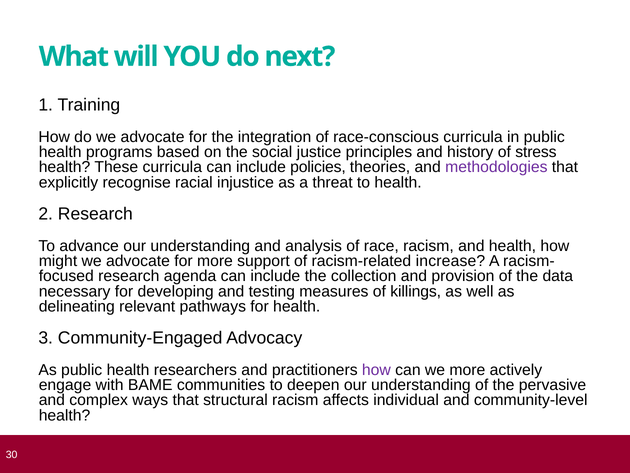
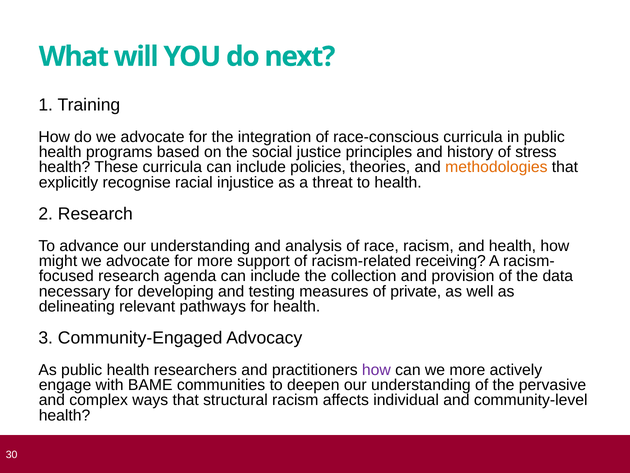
methodologies colour: purple -> orange
increase: increase -> receiving
killings: killings -> private
